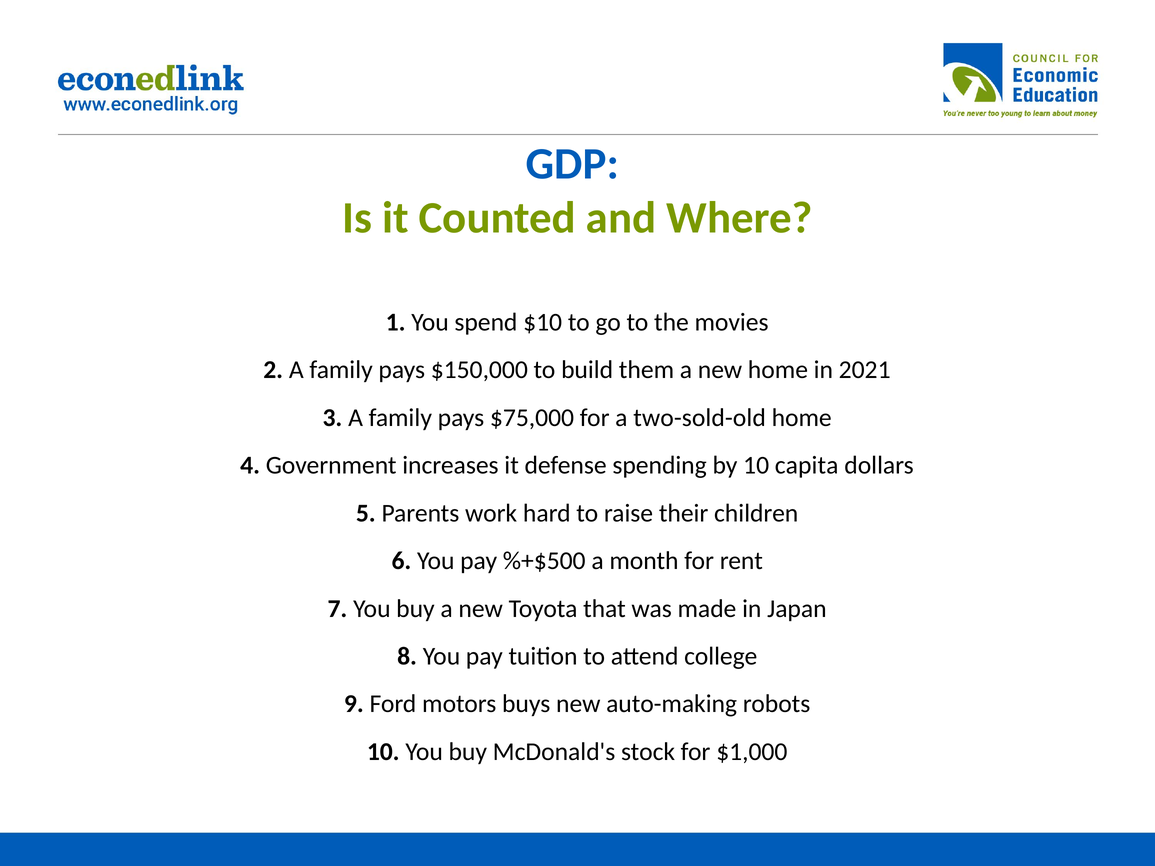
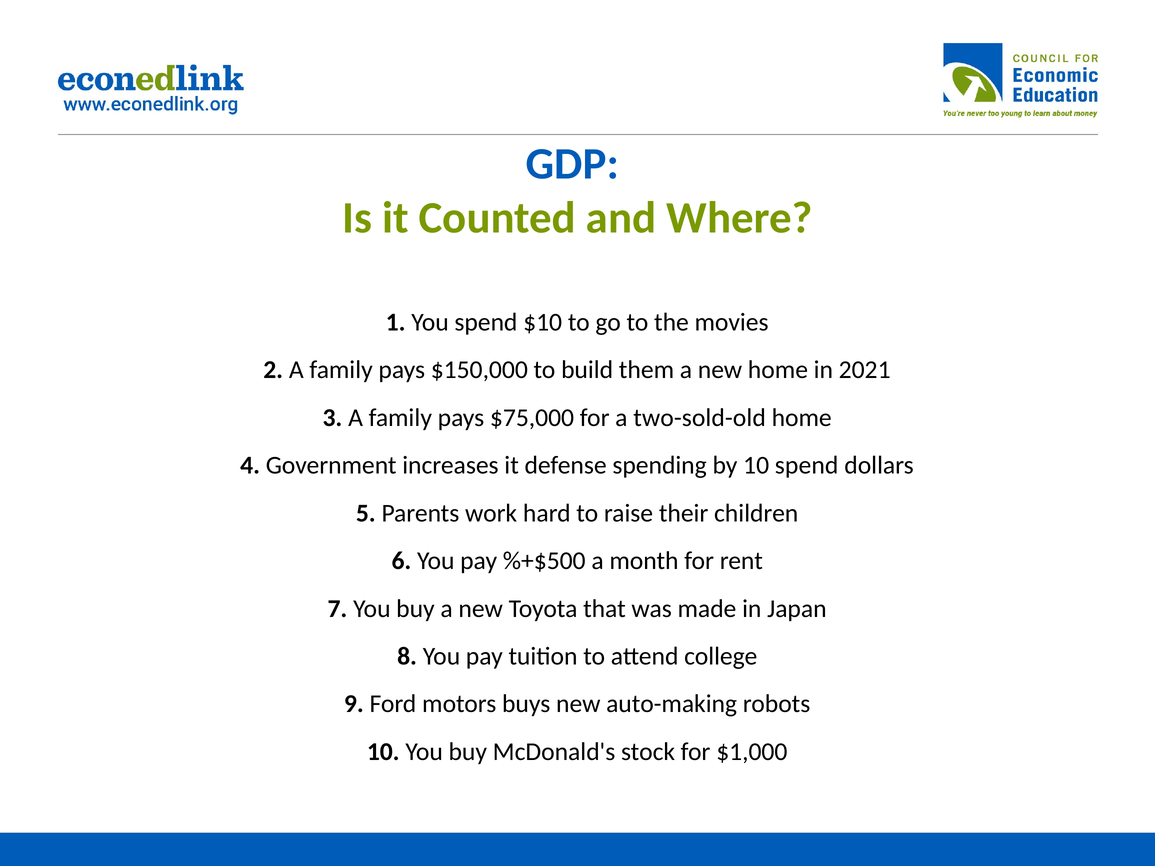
10 capita: capita -> spend
